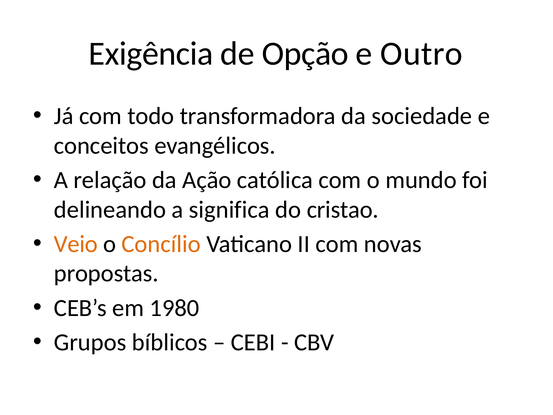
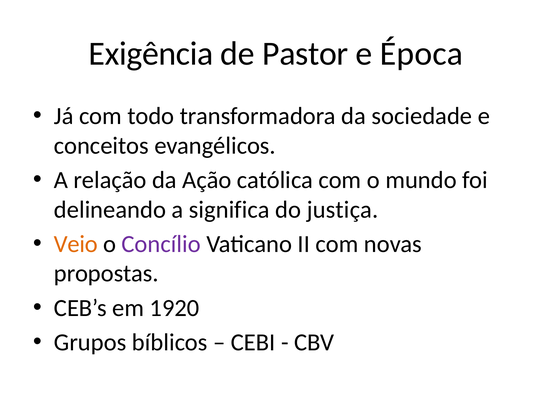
Opção: Opção -> Pastor
Outro: Outro -> Época
cristao: cristao -> justiça
Concílio colour: orange -> purple
1980: 1980 -> 1920
